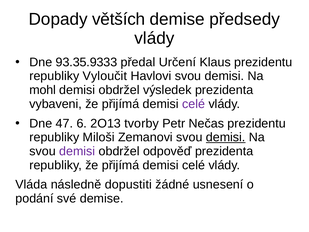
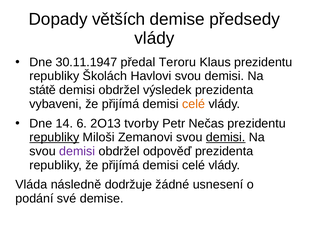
93.35.9333: 93.35.9333 -> 30.11.1947
Určení: Určení -> Teroru
Vyloučit: Vyloučit -> Školách
mohl: mohl -> státě
celé at (194, 104) colour: purple -> orange
47: 47 -> 14
republiky at (54, 137) underline: none -> present
dopustiti: dopustiti -> dodržuje
